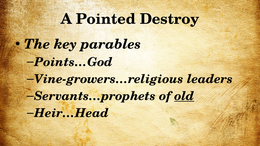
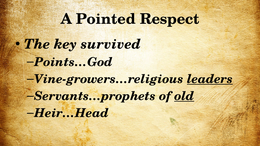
Destroy: Destroy -> Respect
parables: parables -> survived
leaders underline: none -> present
